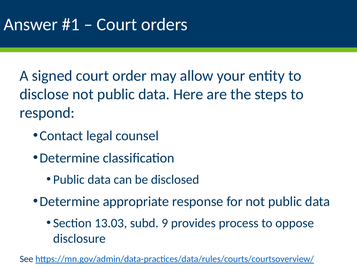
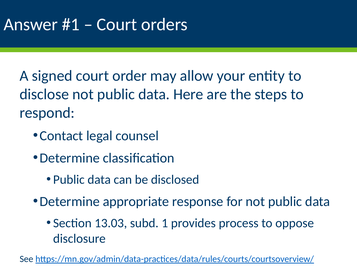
9: 9 -> 1
